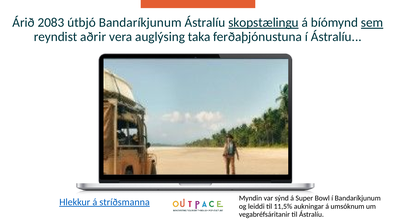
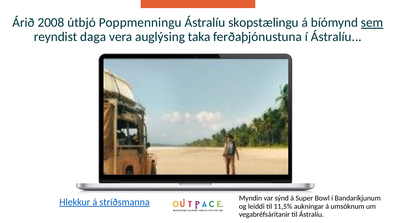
2083: 2083 -> 2008
útbjó Bandaríkjunum: Bandaríkjunum -> Poppmenningu
skopstælingu underline: present -> none
aðrir: aðrir -> daga
